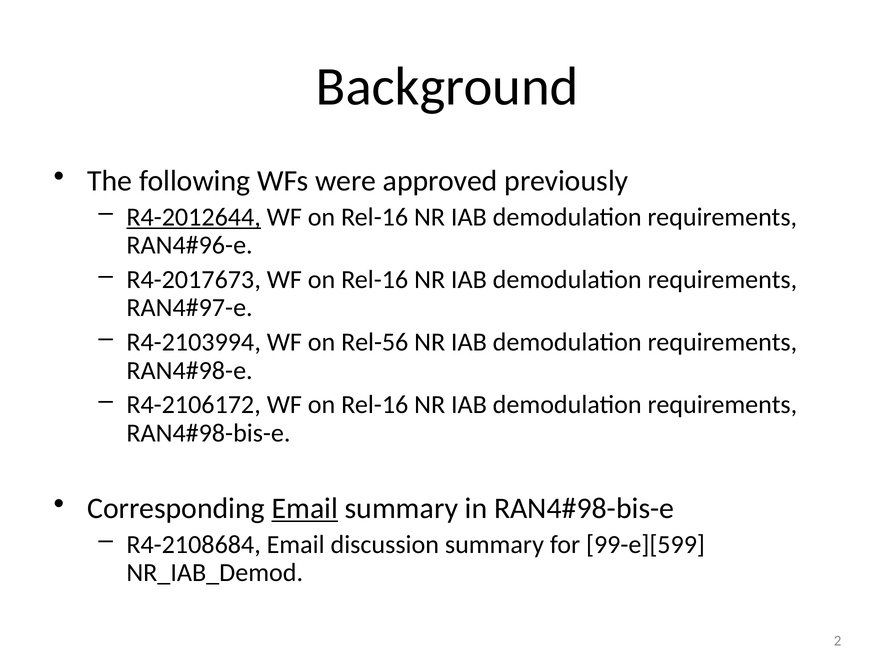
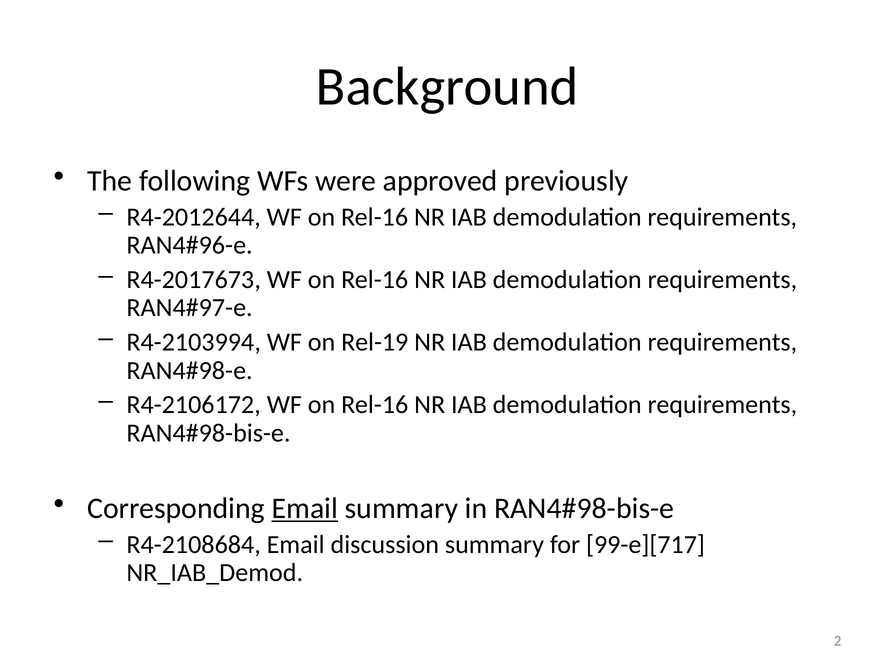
R4-2012644 underline: present -> none
Rel-56: Rel-56 -> Rel-19
99-e][599: 99-e][599 -> 99-e][717
